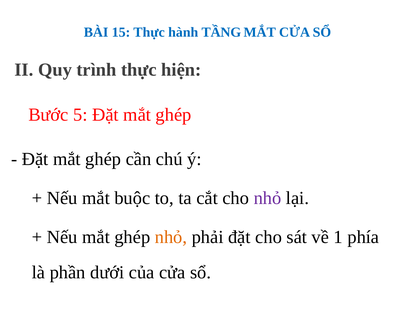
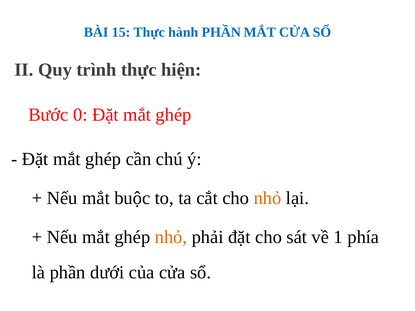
hành TẦNG: TẦNG -> PHẦN
5: 5 -> 0
nhỏ at (268, 198) colour: purple -> orange
